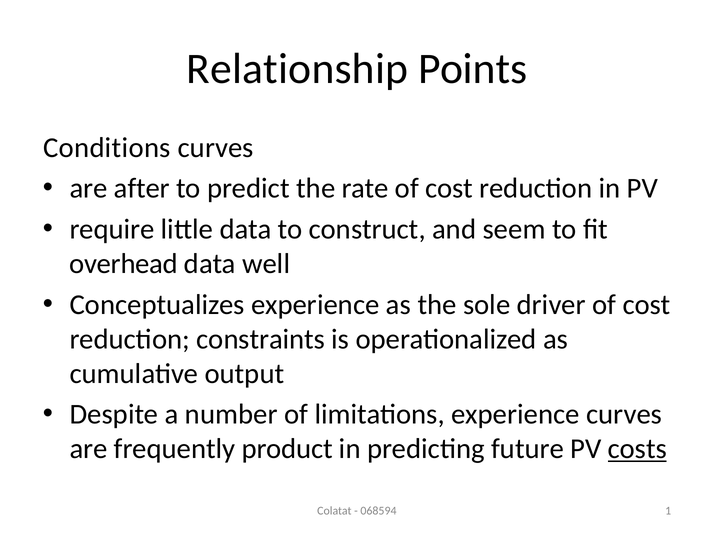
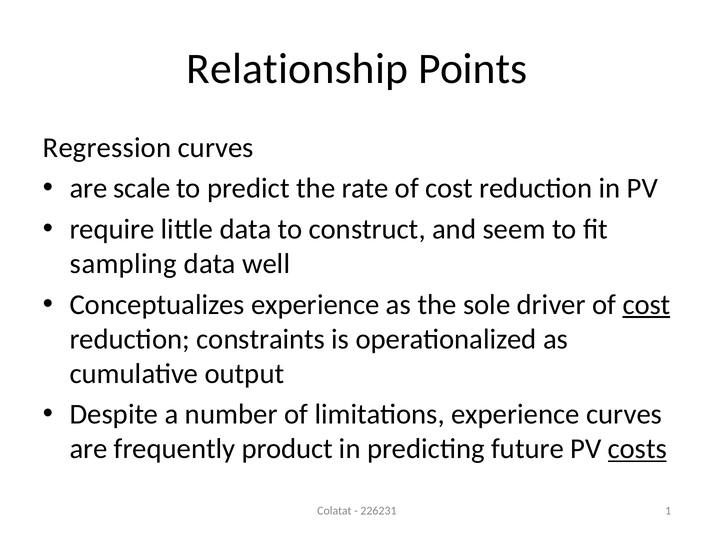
Conditions: Conditions -> Regression
after: after -> scale
overhead: overhead -> sampling
cost at (646, 305) underline: none -> present
068594: 068594 -> 226231
